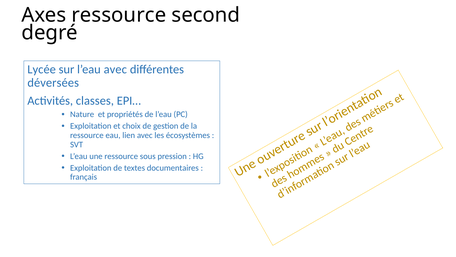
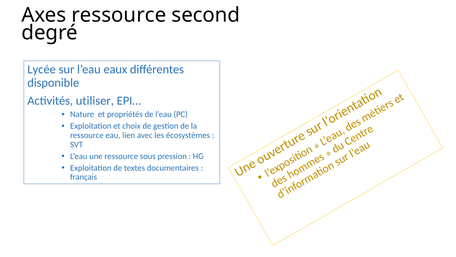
l’eau avec: avec -> eaux
déversées: déversées -> disponible
classes: classes -> utiliser
